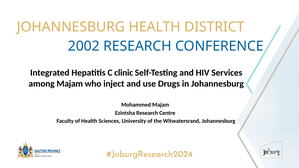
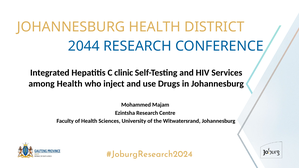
2002: 2002 -> 2044
among Majam: Majam -> Health
